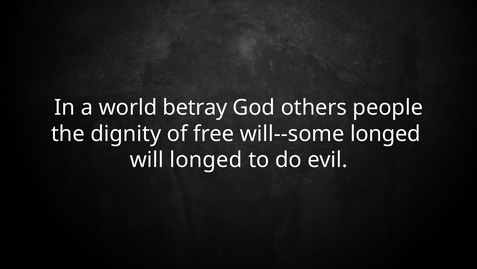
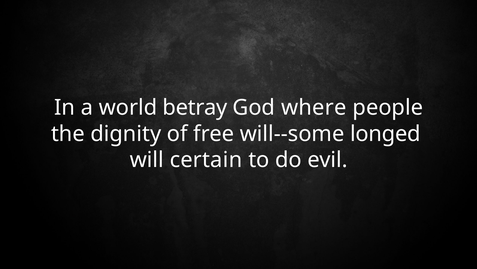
others: others -> where
will longed: longed -> certain
